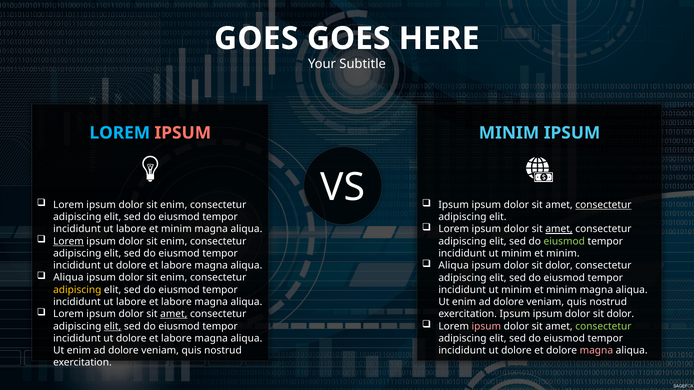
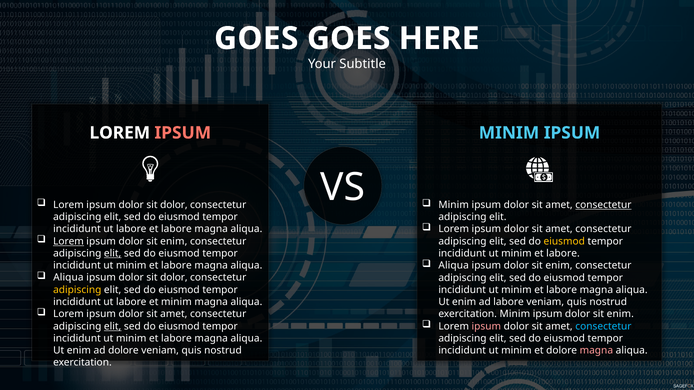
LOREM at (120, 133) colour: light blue -> white
enim at (174, 205): enim -> dolor
Ipsum at (454, 205): Ipsum -> Minim
amet at (559, 229) underline: present -> none
labore et minim: minim -> labore
eiusmod at (564, 241) colour: light green -> yellow
elit at (113, 254) underline: none -> present
minim at (563, 254): minim -> labore
dolor at (559, 266): dolor -> enim
dolore at (131, 266): dolore -> minim
enim at (174, 278): enim -> dolor
minim at (562, 290): minim -> labore
labore et labore: labore -> minim
dolore at (509, 302): dolore -> labore
amet at (174, 314) underline: present -> none
Ipsum at (515, 314): Ipsum -> Minim
dolor at (620, 314): dolor -> enim
consectetur at (603, 327) colour: light green -> light blue
dolore at (131, 339): dolore -> minim
dolore at (516, 351): dolore -> minim
